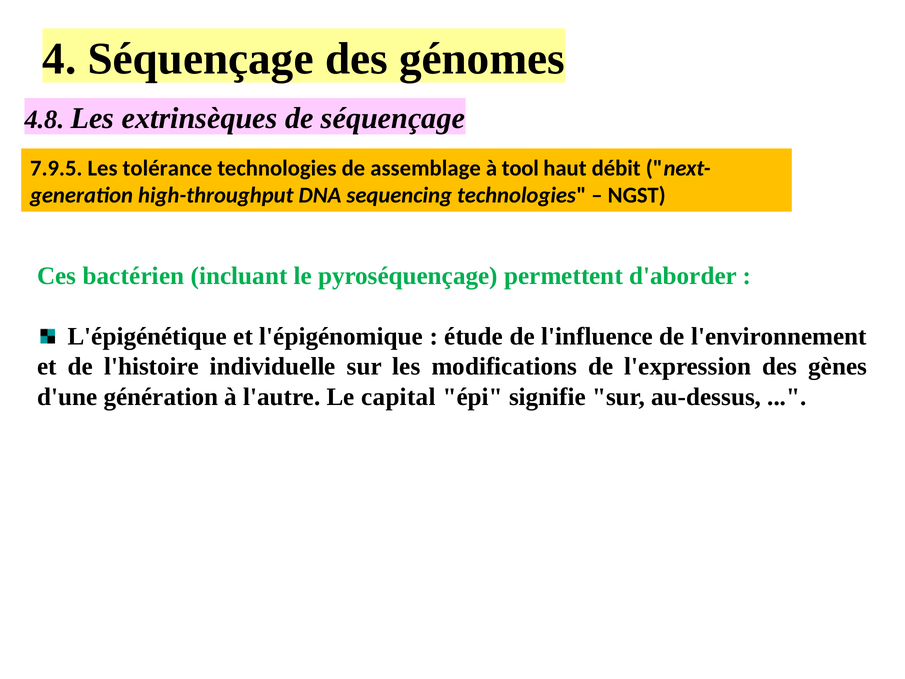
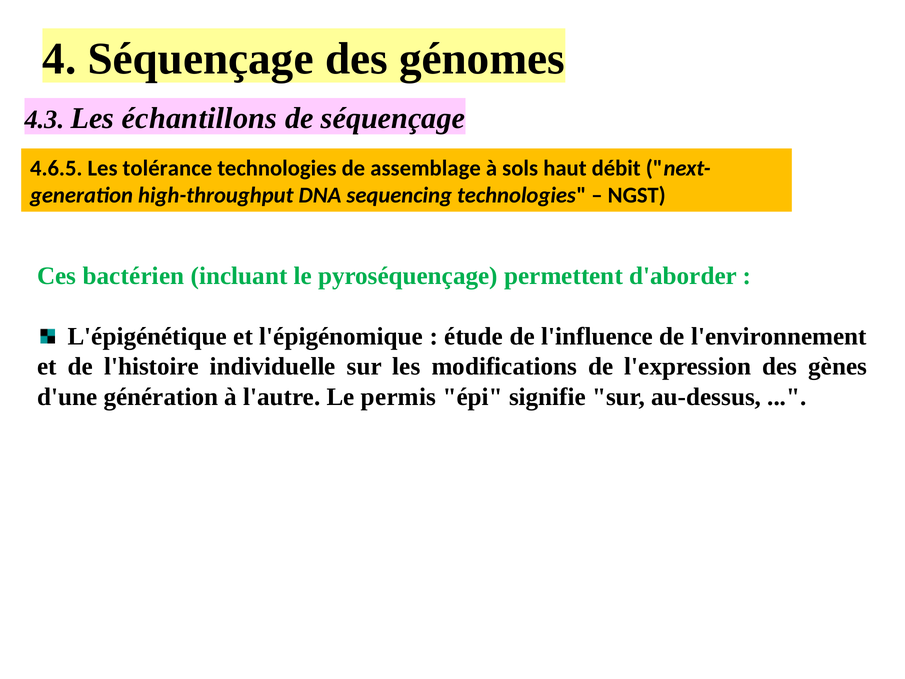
4.8: 4.8 -> 4.3
extrinsèques: extrinsèques -> échantillons
7.9.5: 7.9.5 -> 4.6.5
tool: tool -> sols
capital: capital -> permis
